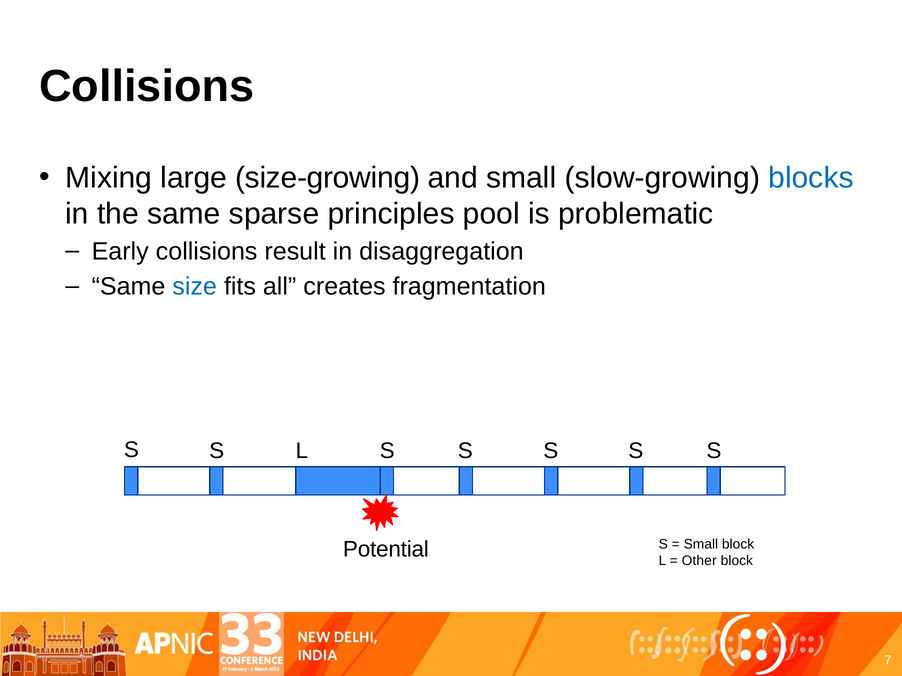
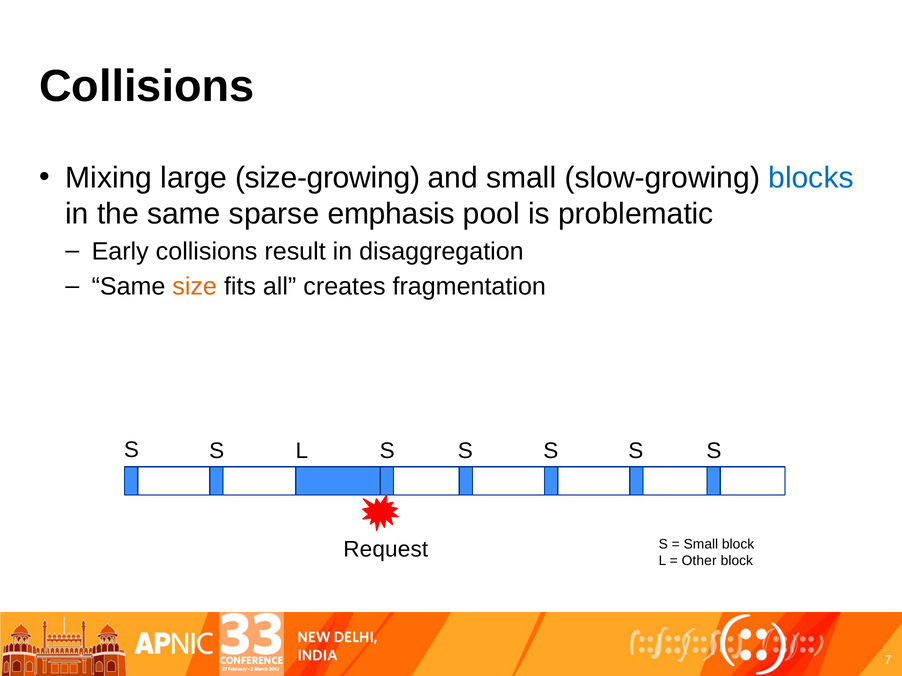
principles: principles -> emphasis
size colour: blue -> orange
Potential: Potential -> Request
